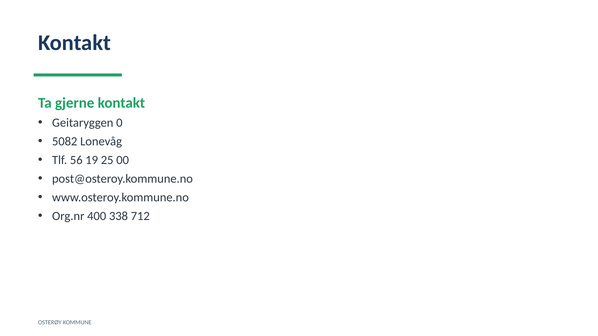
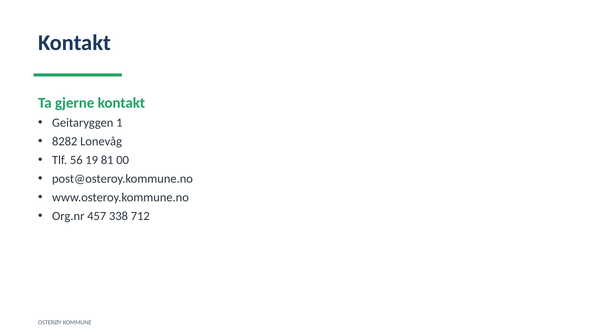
0: 0 -> 1
5082: 5082 -> 8282
25: 25 -> 81
400: 400 -> 457
